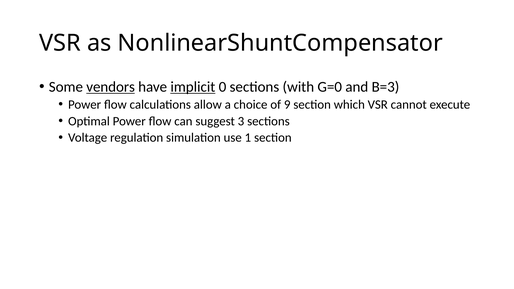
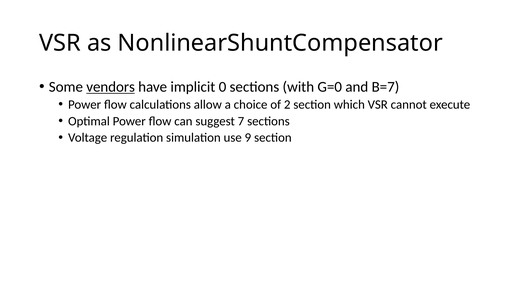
implicit underline: present -> none
B=3: B=3 -> B=7
9: 9 -> 2
3: 3 -> 7
1: 1 -> 9
